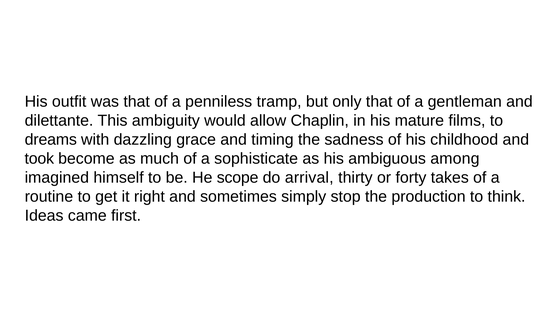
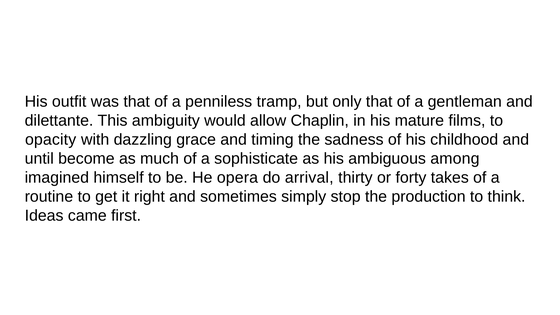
dreams: dreams -> opacity
took: took -> until
scope: scope -> opera
